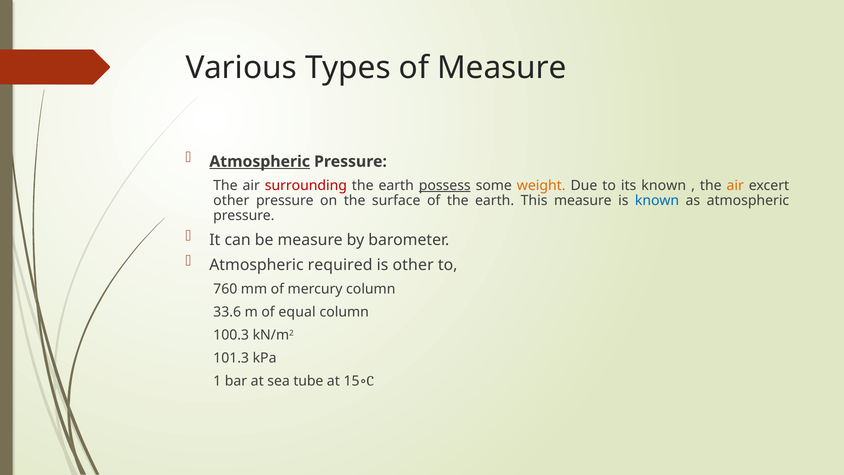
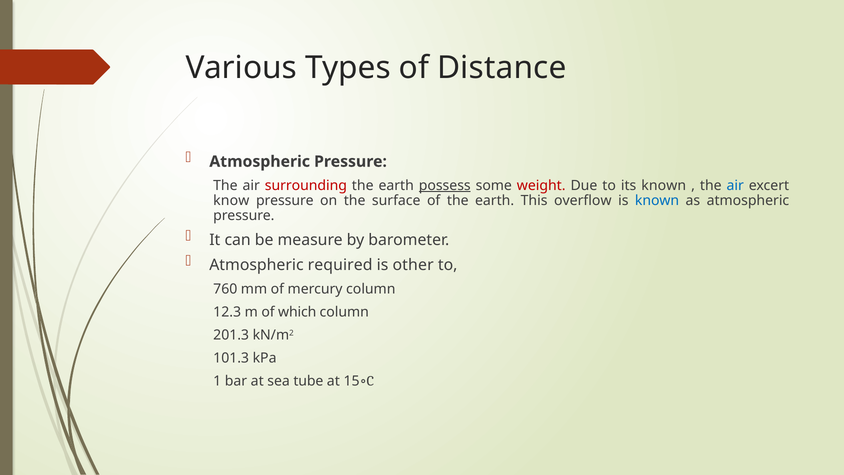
of Measure: Measure -> Distance
Atmospheric at (260, 161) underline: present -> none
weight colour: orange -> red
air at (735, 185) colour: orange -> blue
other at (231, 200): other -> know
This measure: measure -> overflow
33.6: 33.6 -> 12.3
equal: equal -> which
100.3: 100.3 -> 201.3
